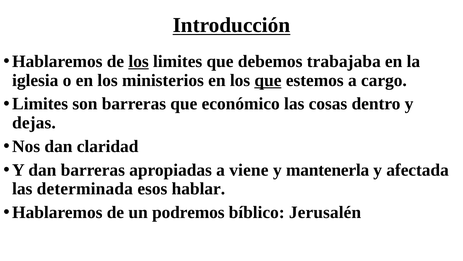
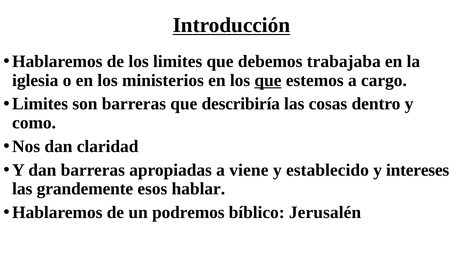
los at (139, 61) underline: present -> none
económico: económico -> describiría
dejas: dejas -> como
mantenerla: mantenerla -> establecido
afectada: afectada -> intereses
determinada: determinada -> grandemente
